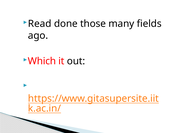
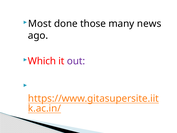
Read: Read -> Most
fields: fields -> news
out colour: black -> purple
